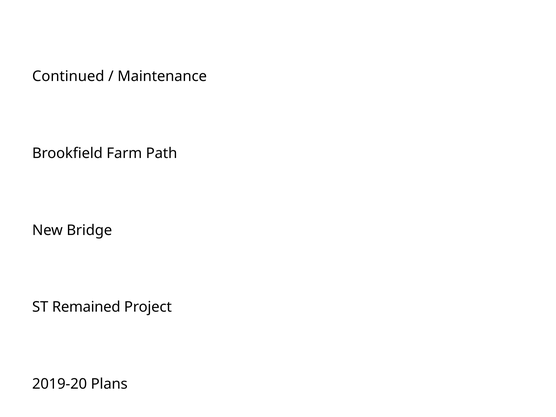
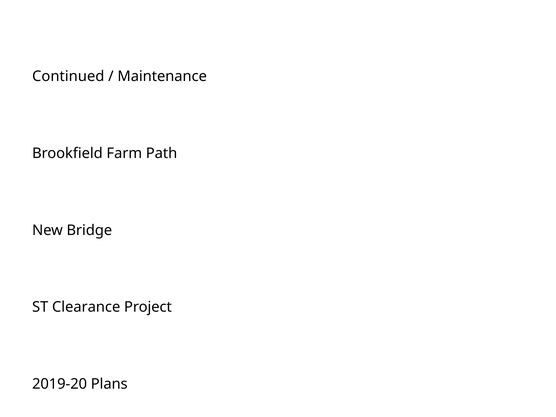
Remained: Remained -> Clearance
